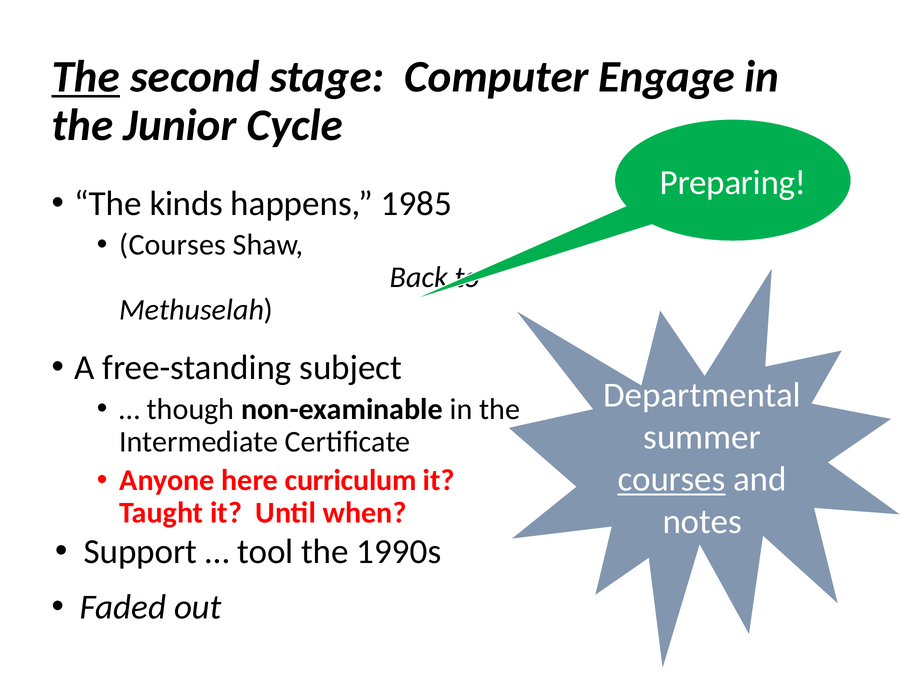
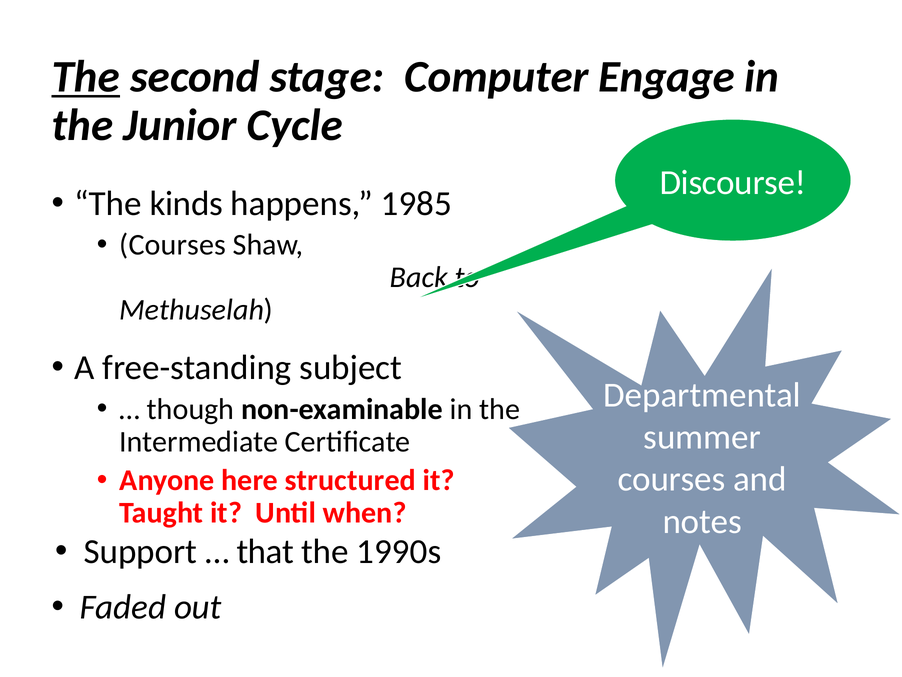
Preparing: Preparing -> Discourse
courses at (671, 479) underline: present -> none
curriculum: curriculum -> structured
tool: tool -> that
